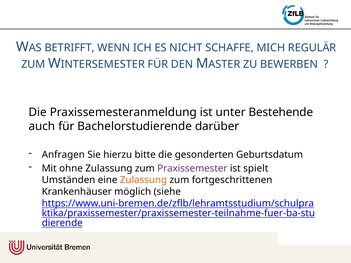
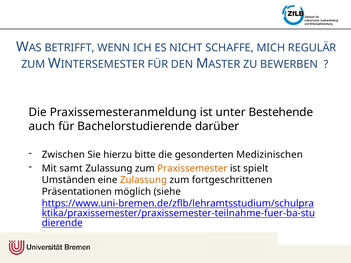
Anfragen: Anfragen -> Zwischen
Geburtsdatum: Geburtsdatum -> Medizinischen
ohne: ohne -> samt
Praxissemester colour: purple -> orange
Krankenhäuser: Krankenhäuser -> Präsentationen
